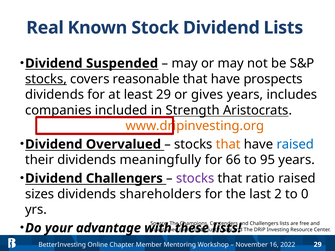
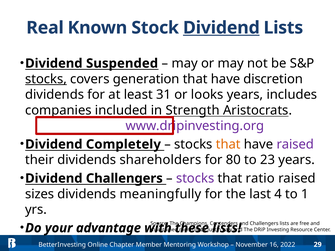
Dividend at (221, 28) underline: none -> present
reasonable: reasonable -> generation
prospects: prospects -> discretion
least 29: 29 -> 31
gives: gives -> looks
www.dripinvesting.org colour: orange -> purple
Overvalued: Overvalued -> Completely
raised at (295, 144) colour: blue -> purple
meaningfully: meaningfully -> shareholders
66: 66 -> 80
95: 95 -> 23
shareholders: shareholders -> meaningfully
2: 2 -> 4
0: 0 -> 1
